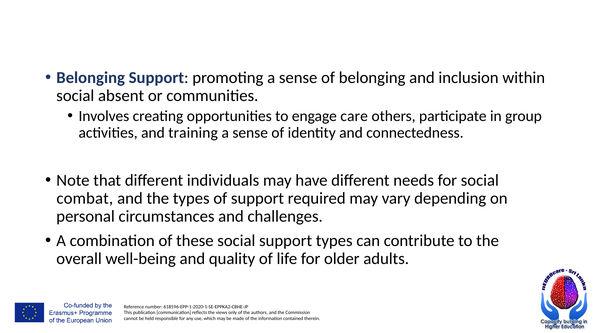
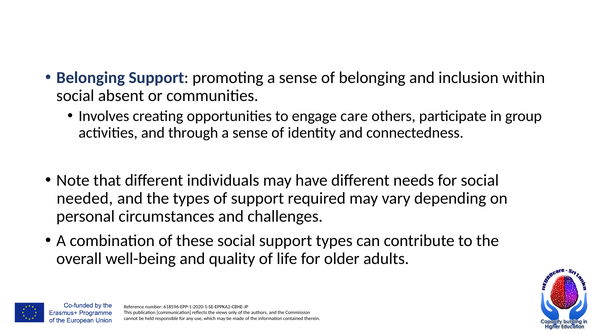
training: training -> through
combat: combat -> needed
